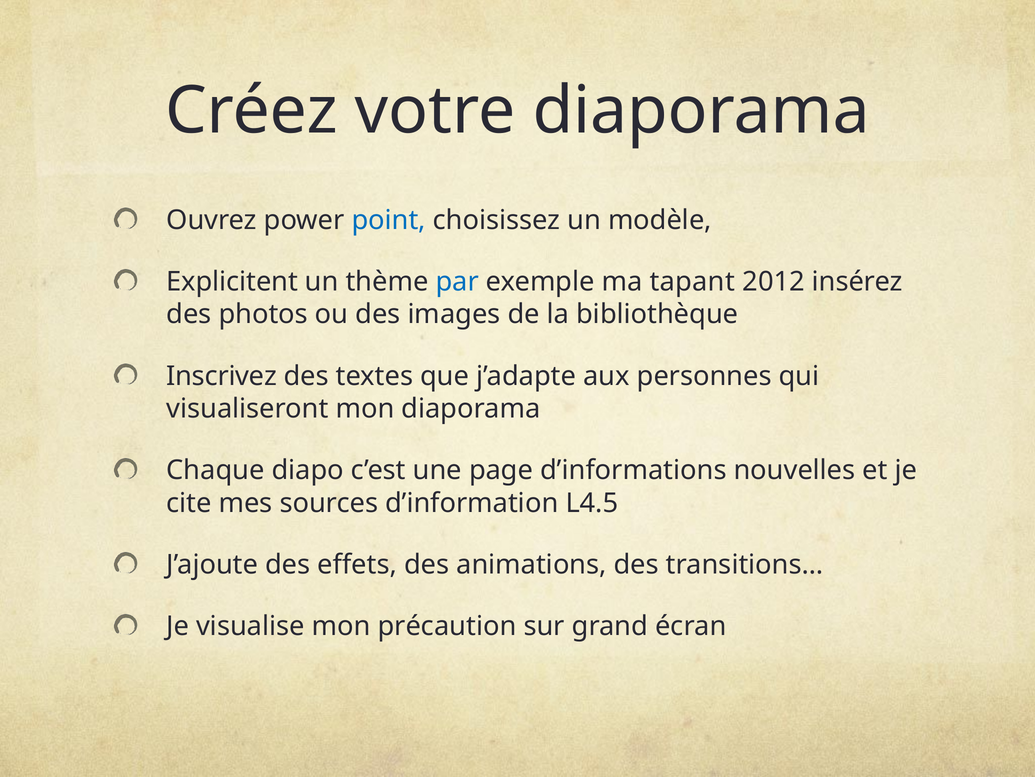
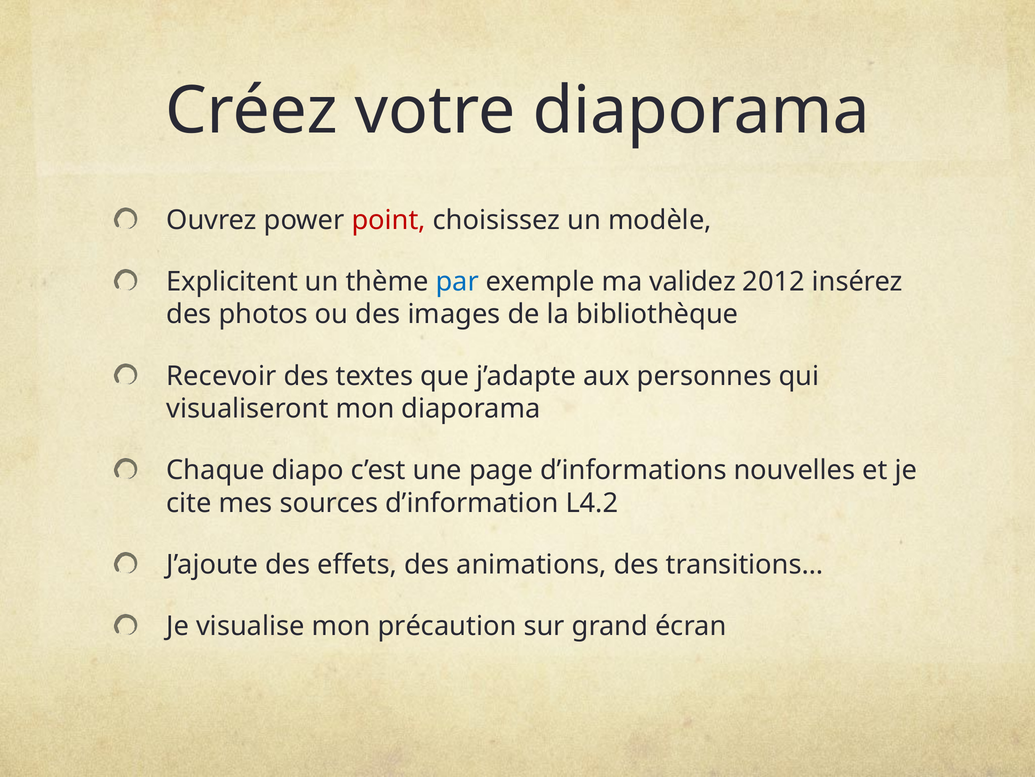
point colour: blue -> red
tapant: tapant -> validez
Inscrivez: Inscrivez -> Recevoir
L4.5: L4.5 -> L4.2
